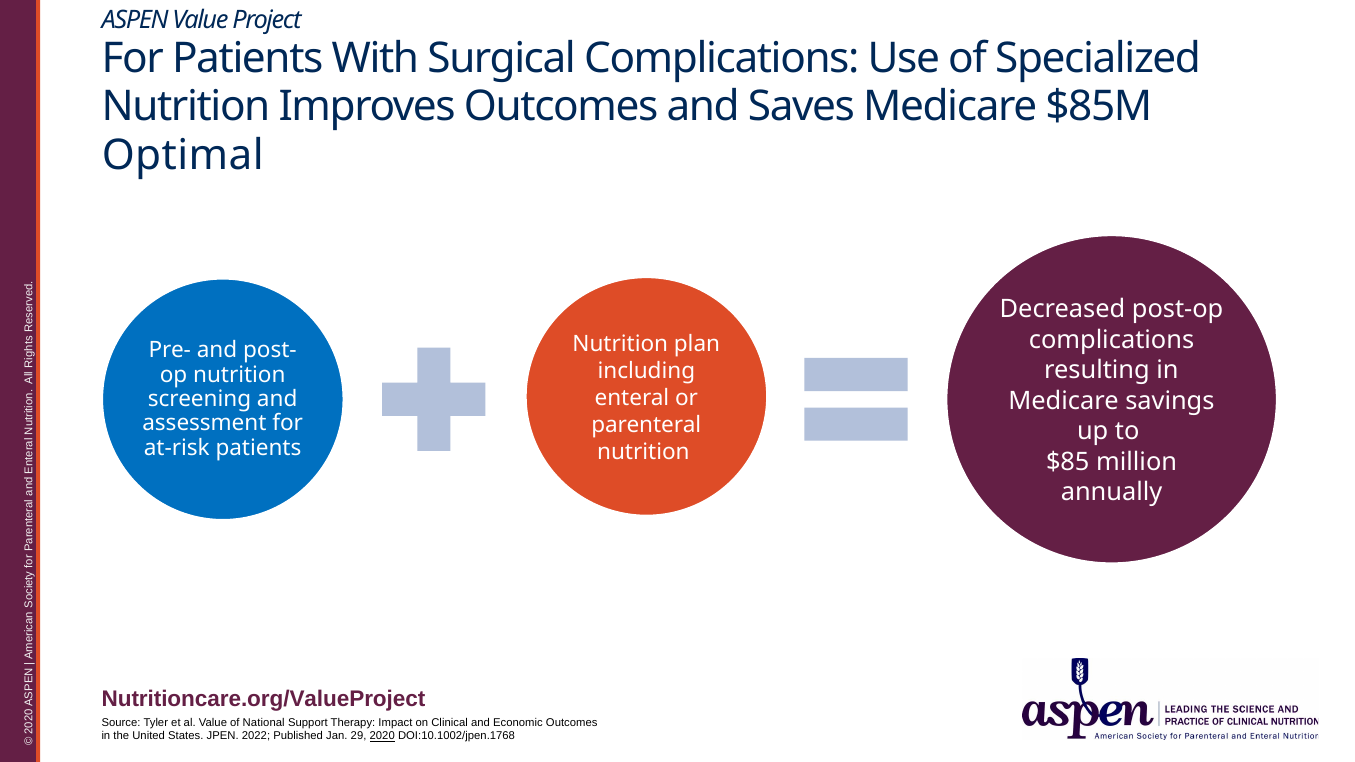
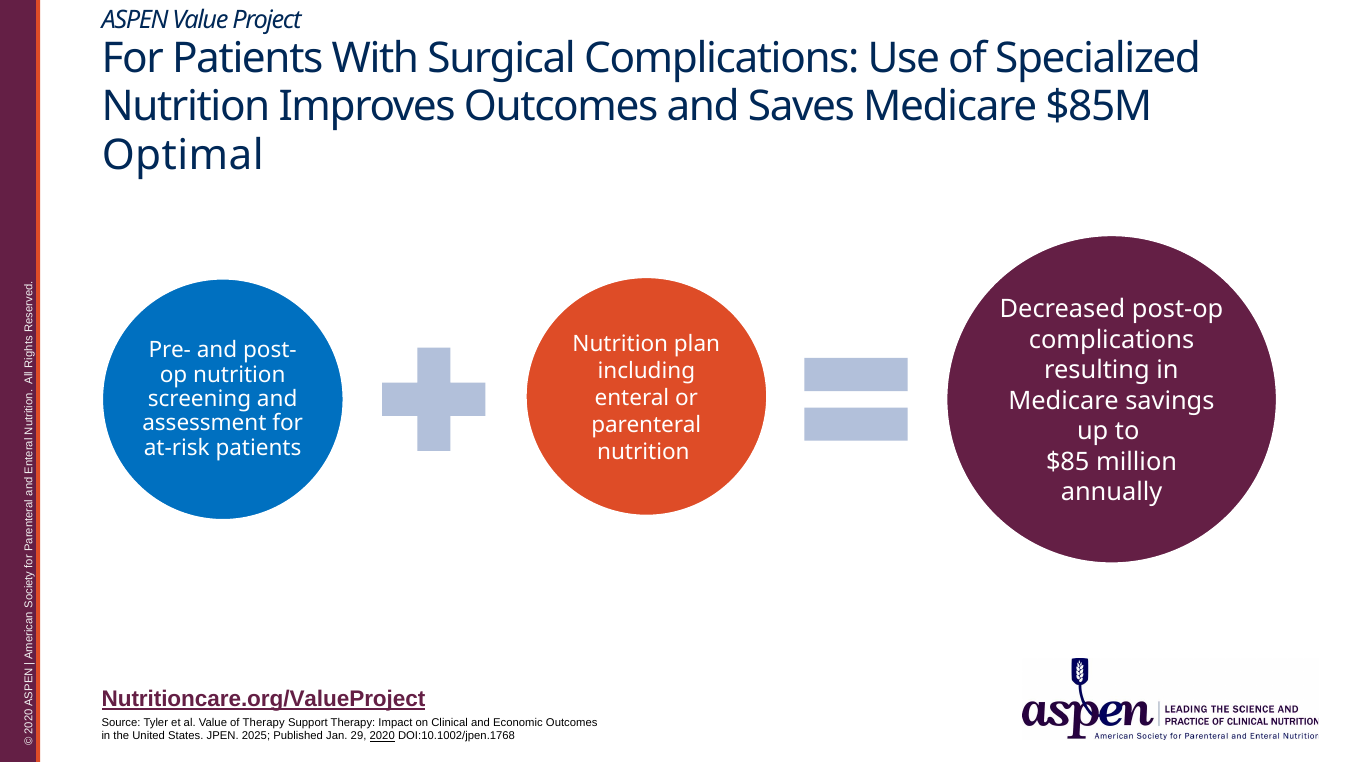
Nutritioncare.org/ValueProject underline: none -> present
of National: National -> Therapy
2022: 2022 -> 2025
